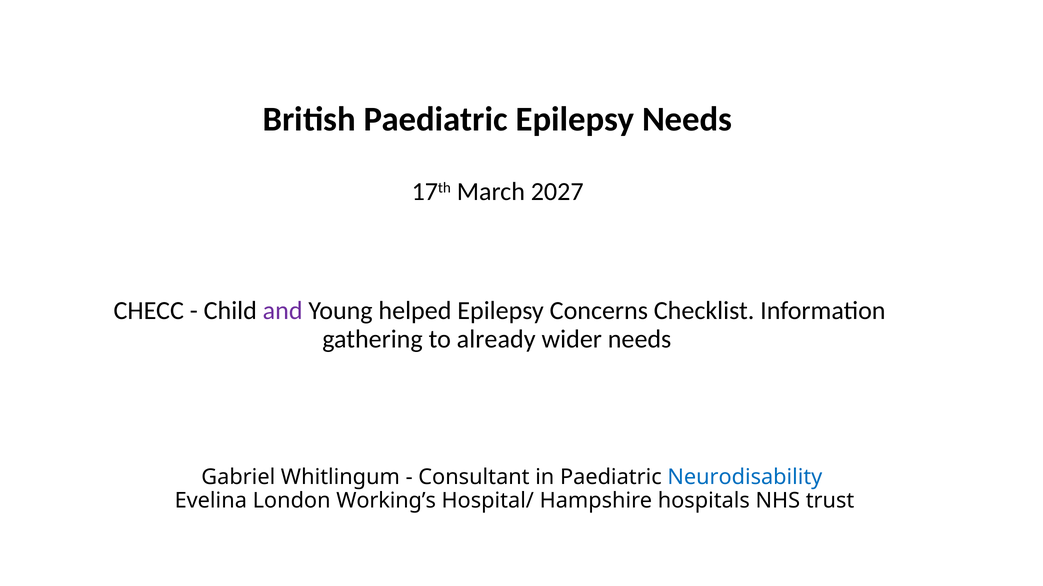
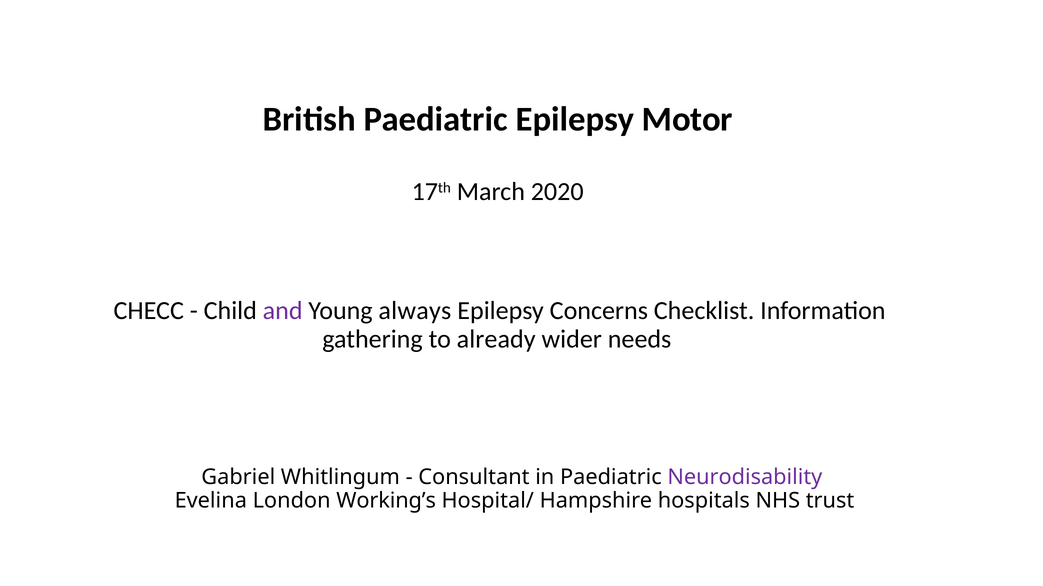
Epilepsy Needs: Needs -> Motor
2027: 2027 -> 2020
helped: helped -> always
Neurodisability colour: blue -> purple
